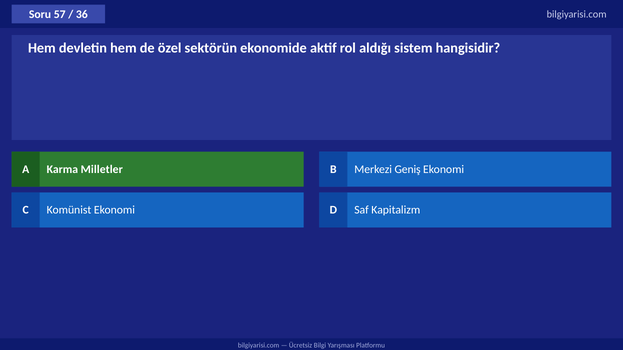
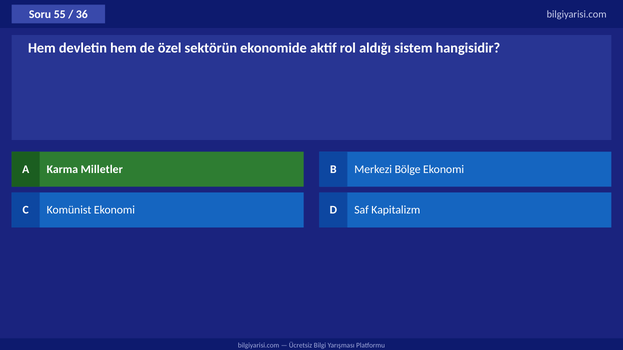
57: 57 -> 55
Geniş: Geniş -> Bölge
